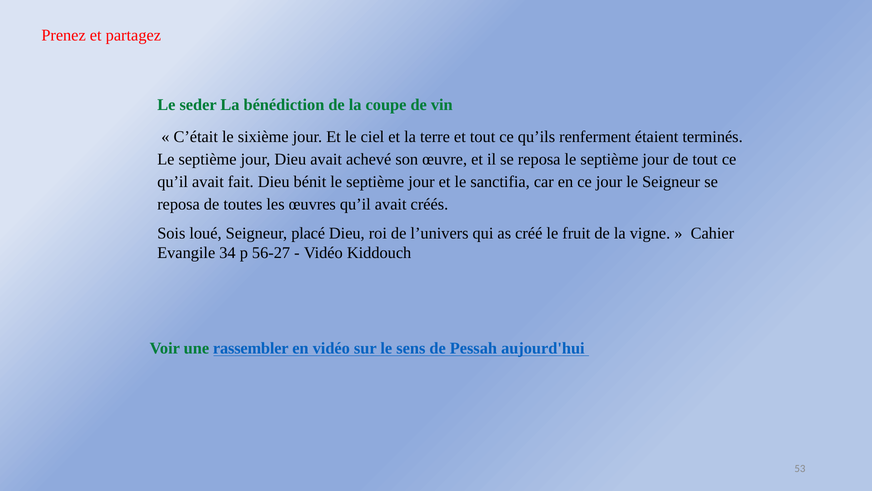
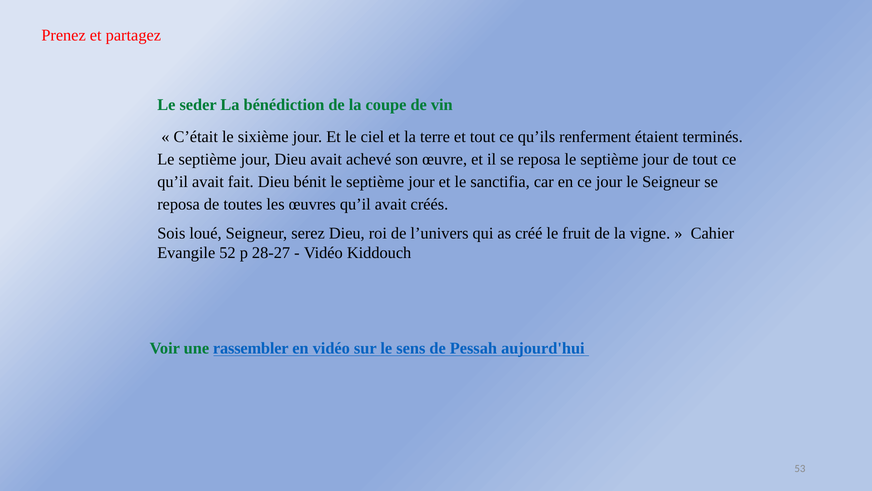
placé: placé -> serez
34: 34 -> 52
56-27: 56-27 -> 28-27
